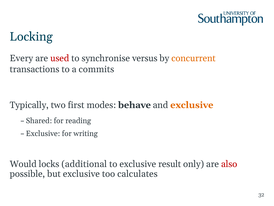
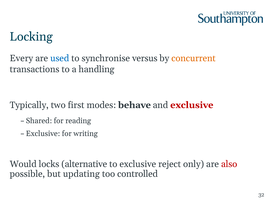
used colour: red -> blue
commits: commits -> handling
exclusive at (192, 105) colour: orange -> red
additional: additional -> alternative
result: result -> reject
but exclusive: exclusive -> updating
calculates: calculates -> controlled
